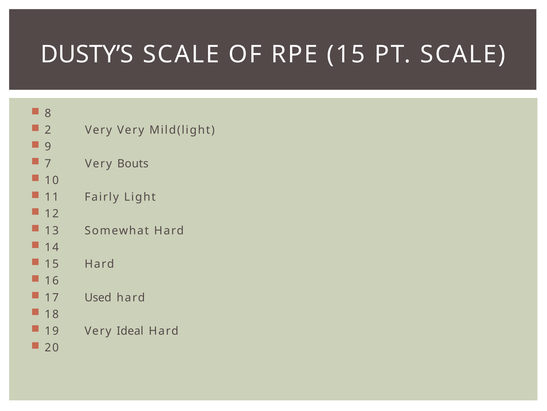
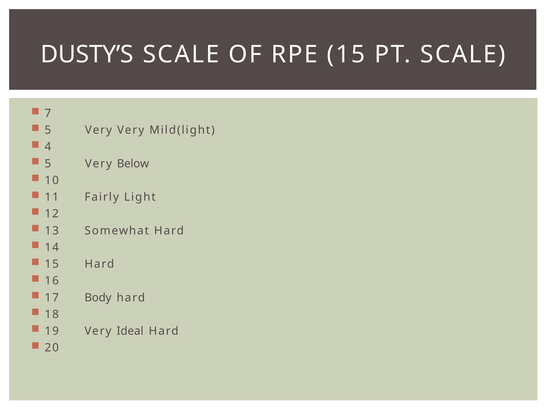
8: 8 -> 7
2 at (48, 130): 2 -> 5
9: 9 -> 4
7 at (48, 163): 7 -> 5
Bouts: Bouts -> Below
Used: Used -> Body
